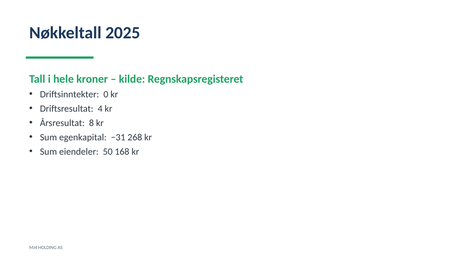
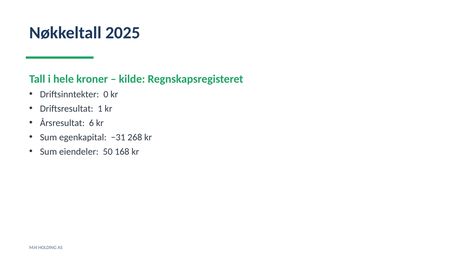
4: 4 -> 1
8: 8 -> 6
